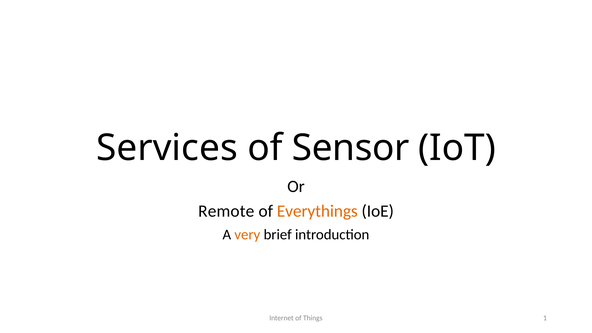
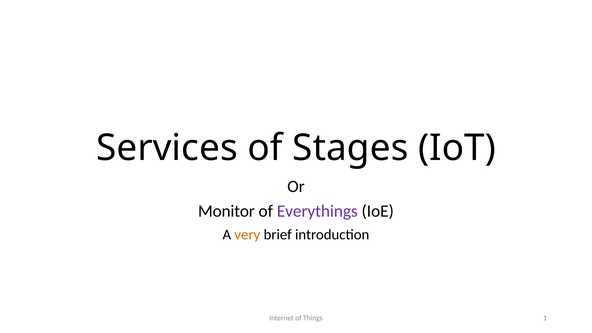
Sensor: Sensor -> Stages
Remote: Remote -> Monitor
Everythings colour: orange -> purple
